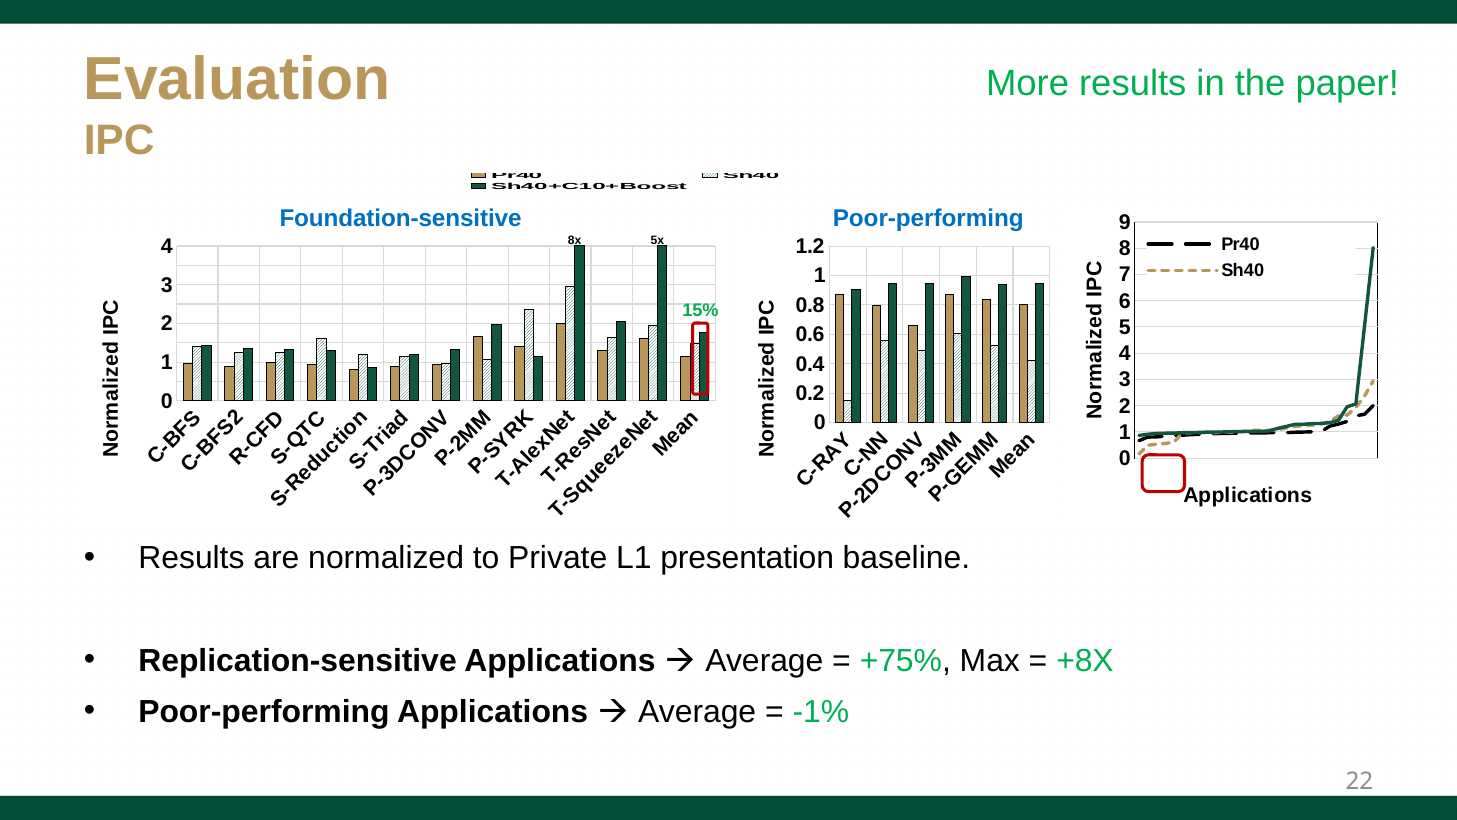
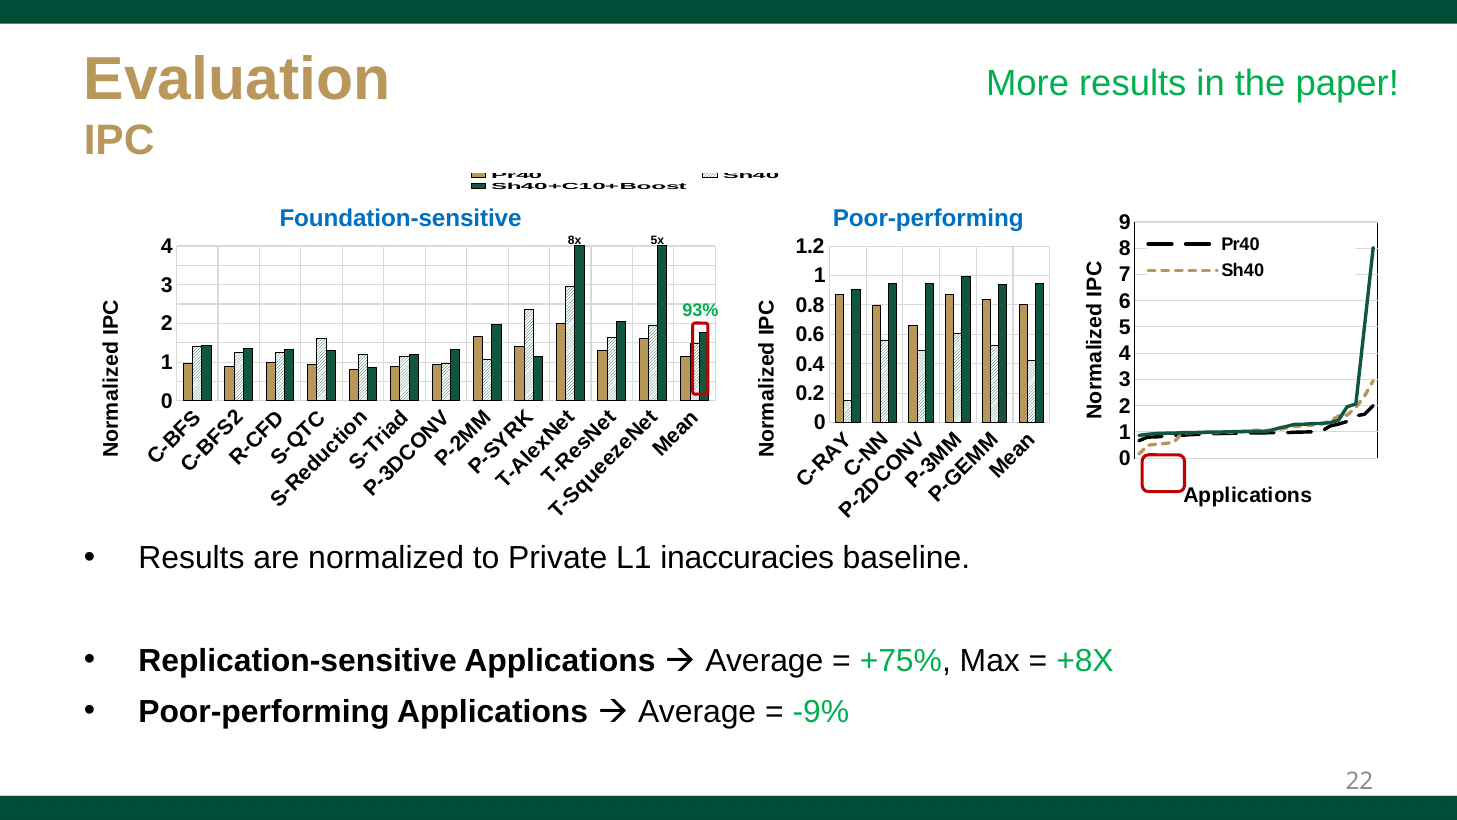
15%: 15% -> 93%
presentation: presentation -> inaccuracies
-1%: -1% -> -9%
